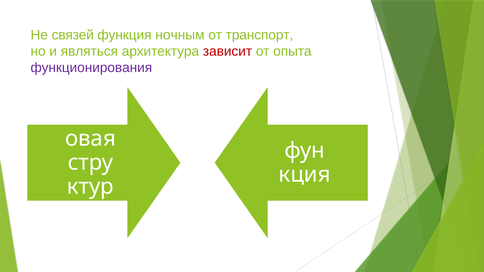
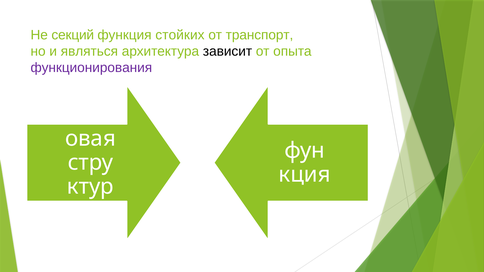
связей: связей -> секций
ночным: ночным -> стойких
зависит colour: red -> black
